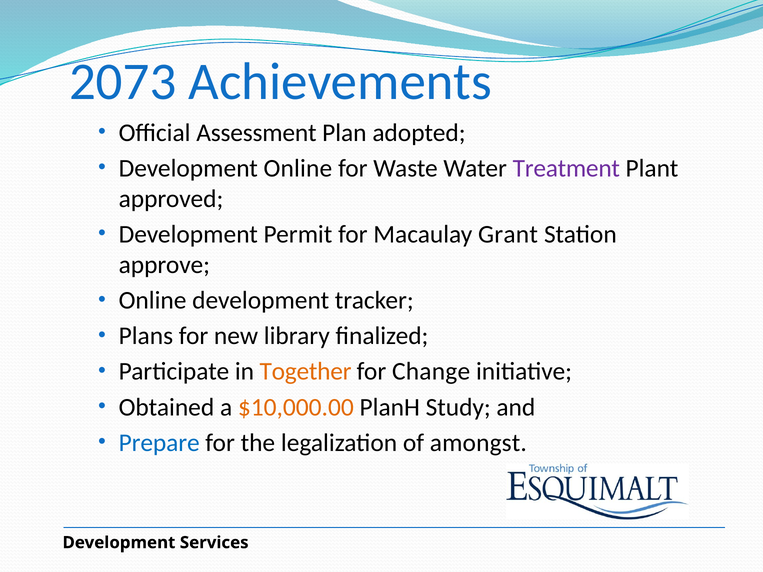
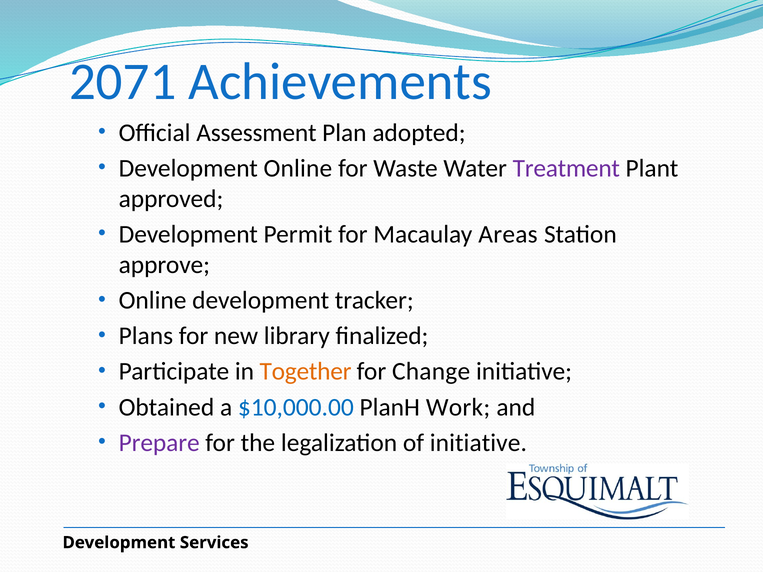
2073: 2073 -> 2071
Grant: Grant -> Areas
$10,000.00 colour: orange -> blue
Study: Study -> Work
Prepare colour: blue -> purple
of amongst: amongst -> initiative
